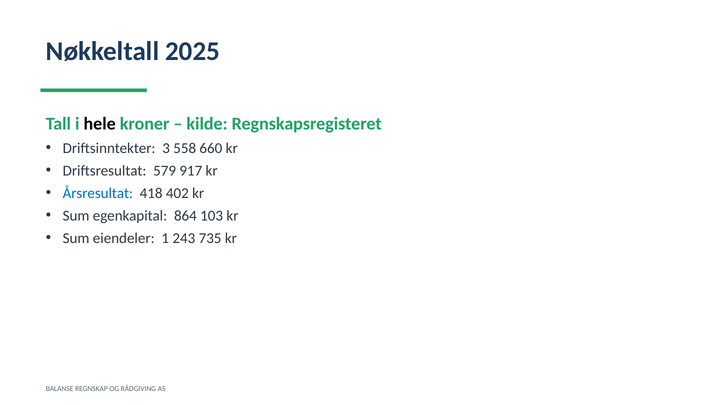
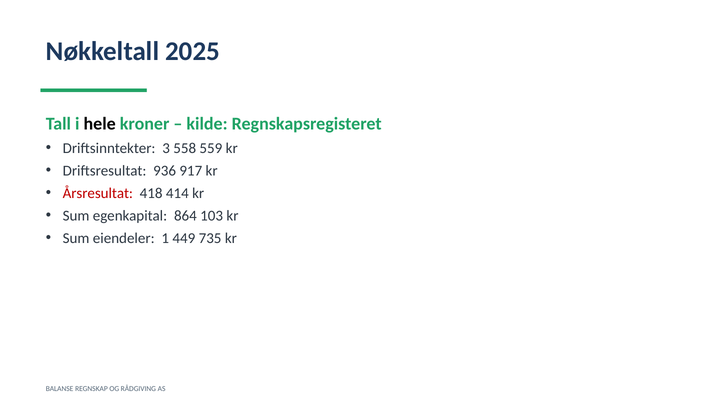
660: 660 -> 559
579: 579 -> 936
Årsresultat colour: blue -> red
402: 402 -> 414
243: 243 -> 449
